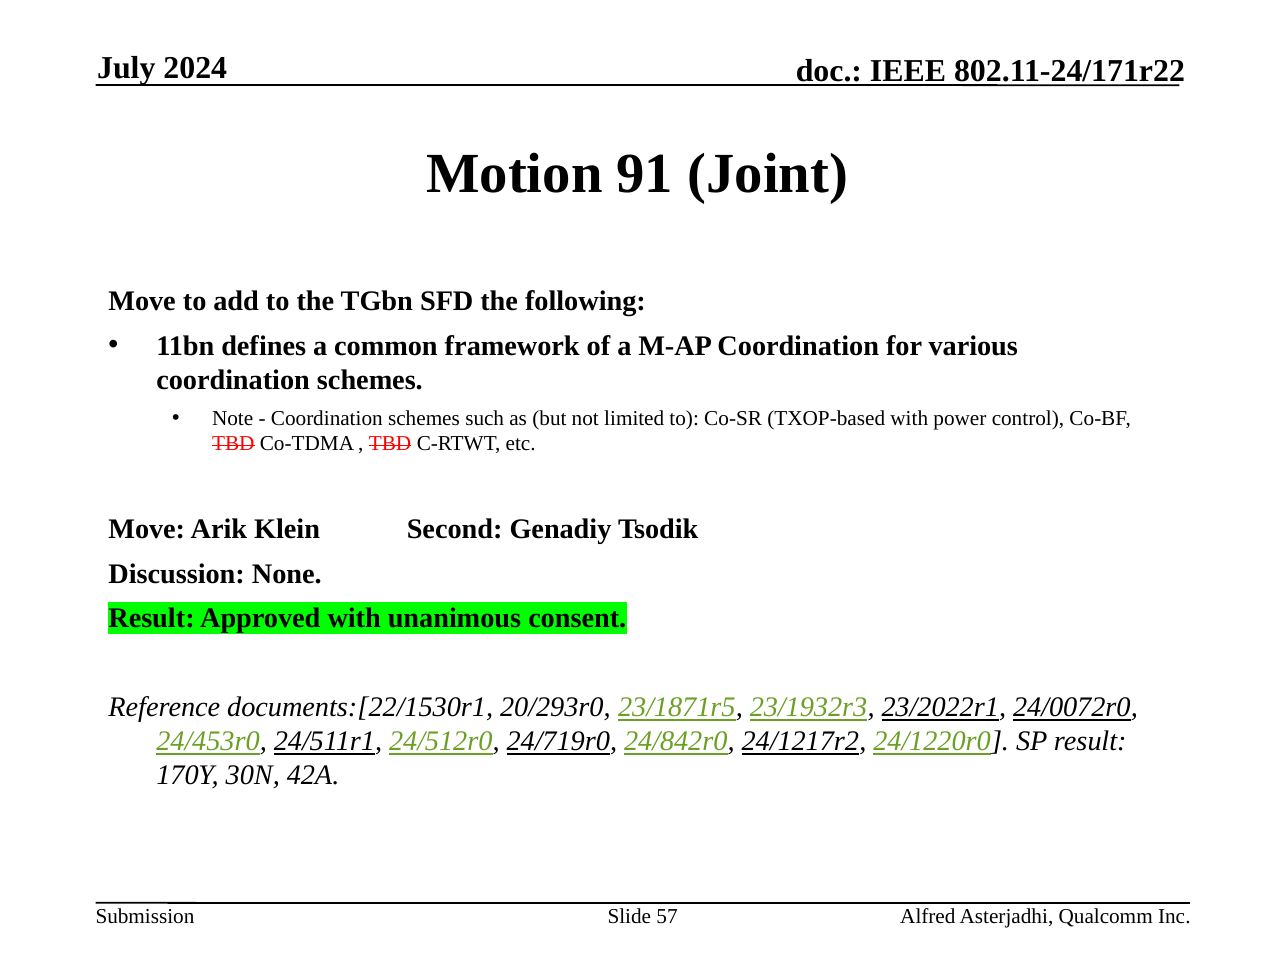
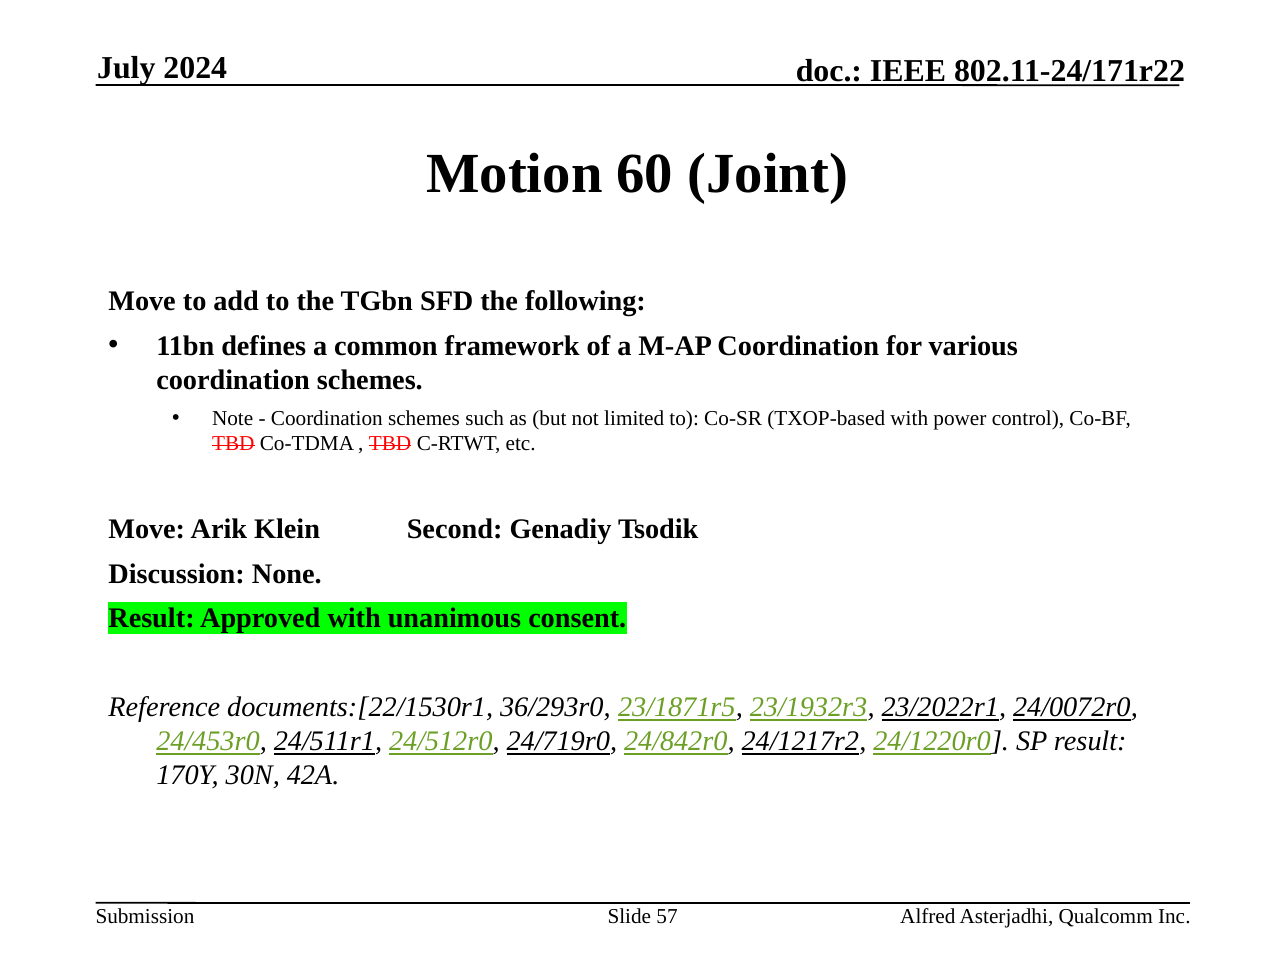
91: 91 -> 60
20/293r0: 20/293r0 -> 36/293r0
